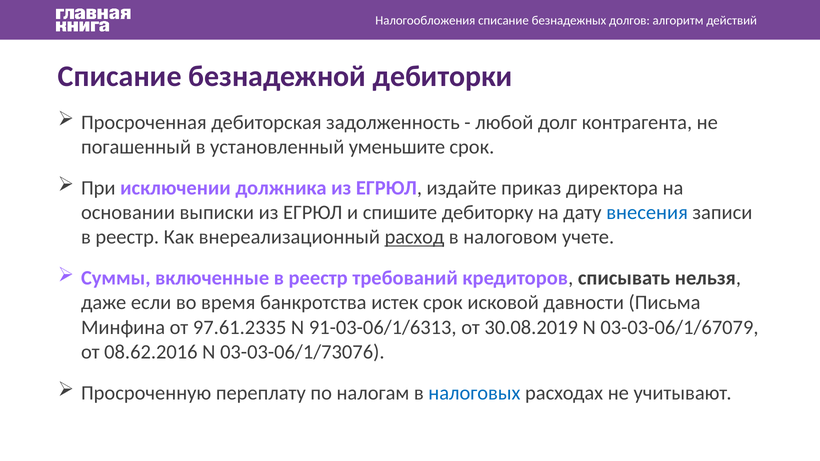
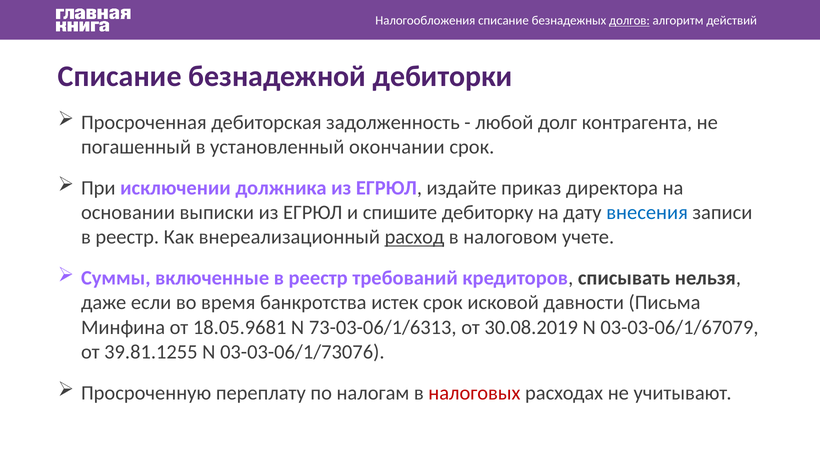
долгов underline: none -> present
уменьшите: уменьшите -> окончании
97.61.2335: 97.61.2335 -> 18.05.9681
91-03-06/1/6313: 91-03-06/1/6313 -> 73-03-06/1/6313
08.62.2016: 08.62.2016 -> 39.81.1255
налоговых colour: blue -> red
